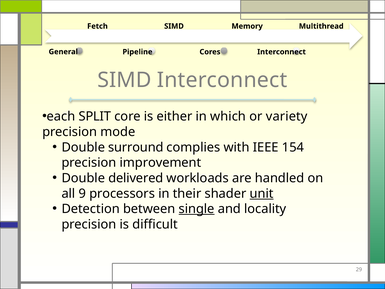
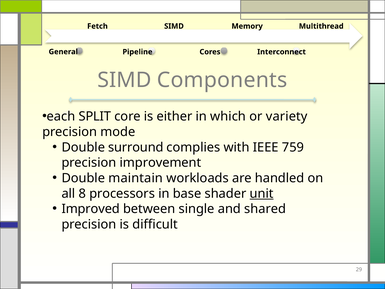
SIMD Interconnect: Interconnect -> Components
154: 154 -> 759
delivered: delivered -> maintain
9: 9 -> 8
their: their -> base
Detection: Detection -> Improved
single underline: present -> none
locality: locality -> shared
